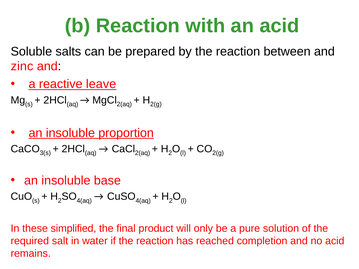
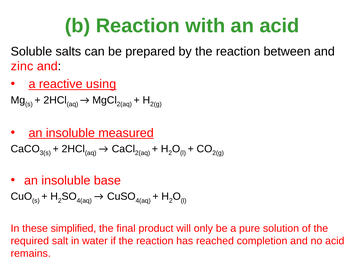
leave: leave -> using
proportion: proportion -> measured
